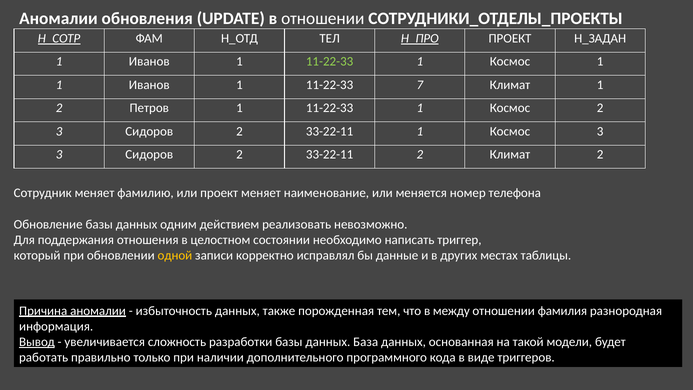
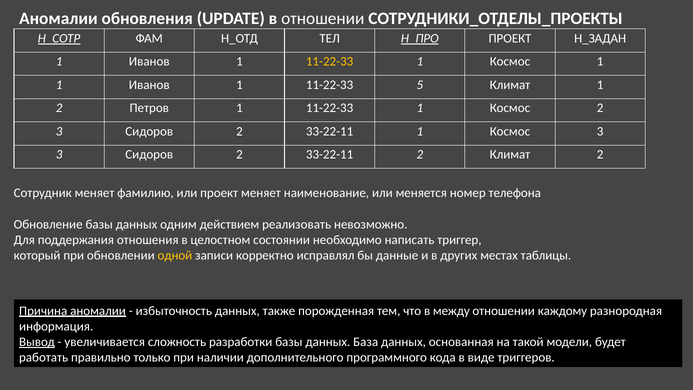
11-22-33 at (330, 61) colour: light green -> yellow
7: 7 -> 5
фамилия: фамилия -> каждому
